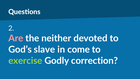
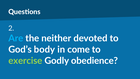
Are colour: pink -> light blue
slave: slave -> body
correction: correction -> obedience
